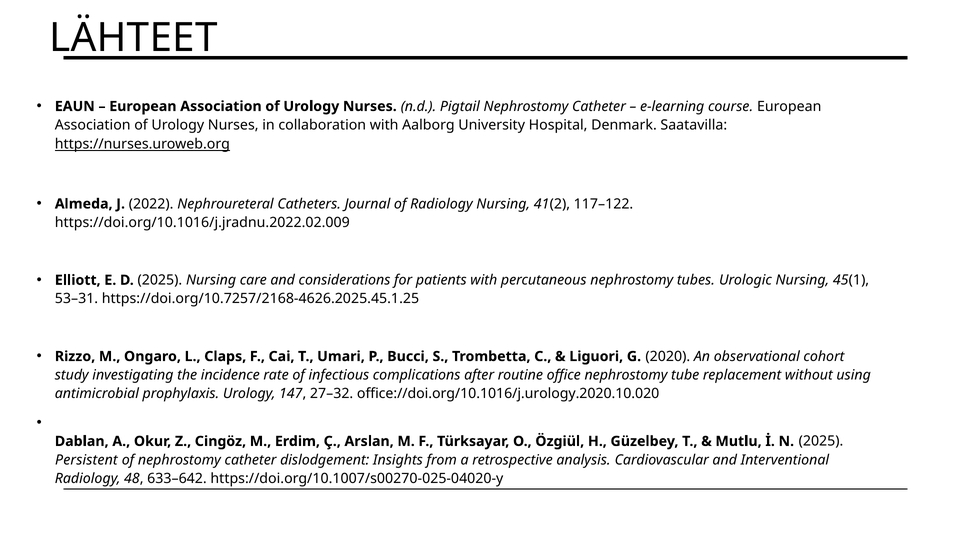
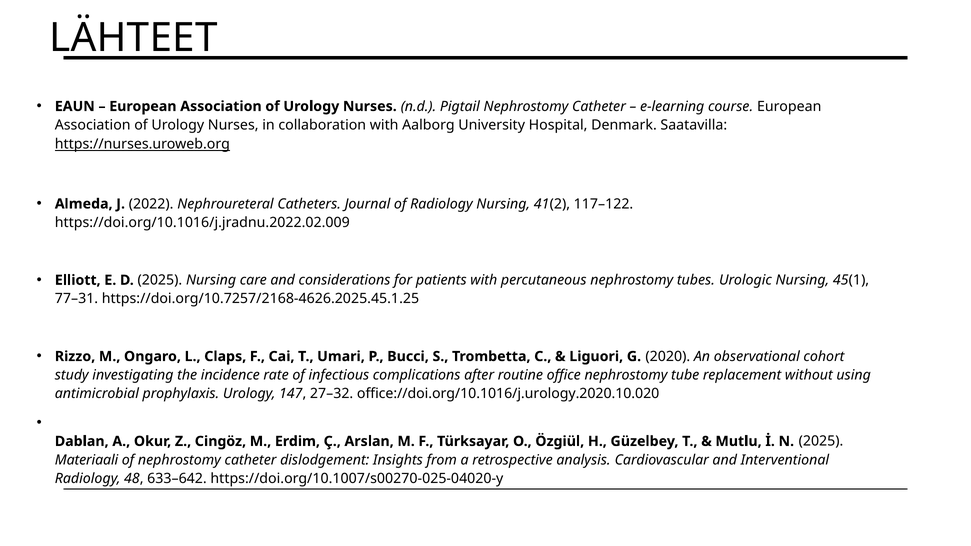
53–31: 53–31 -> 77–31
Persistent: Persistent -> Materiaali
